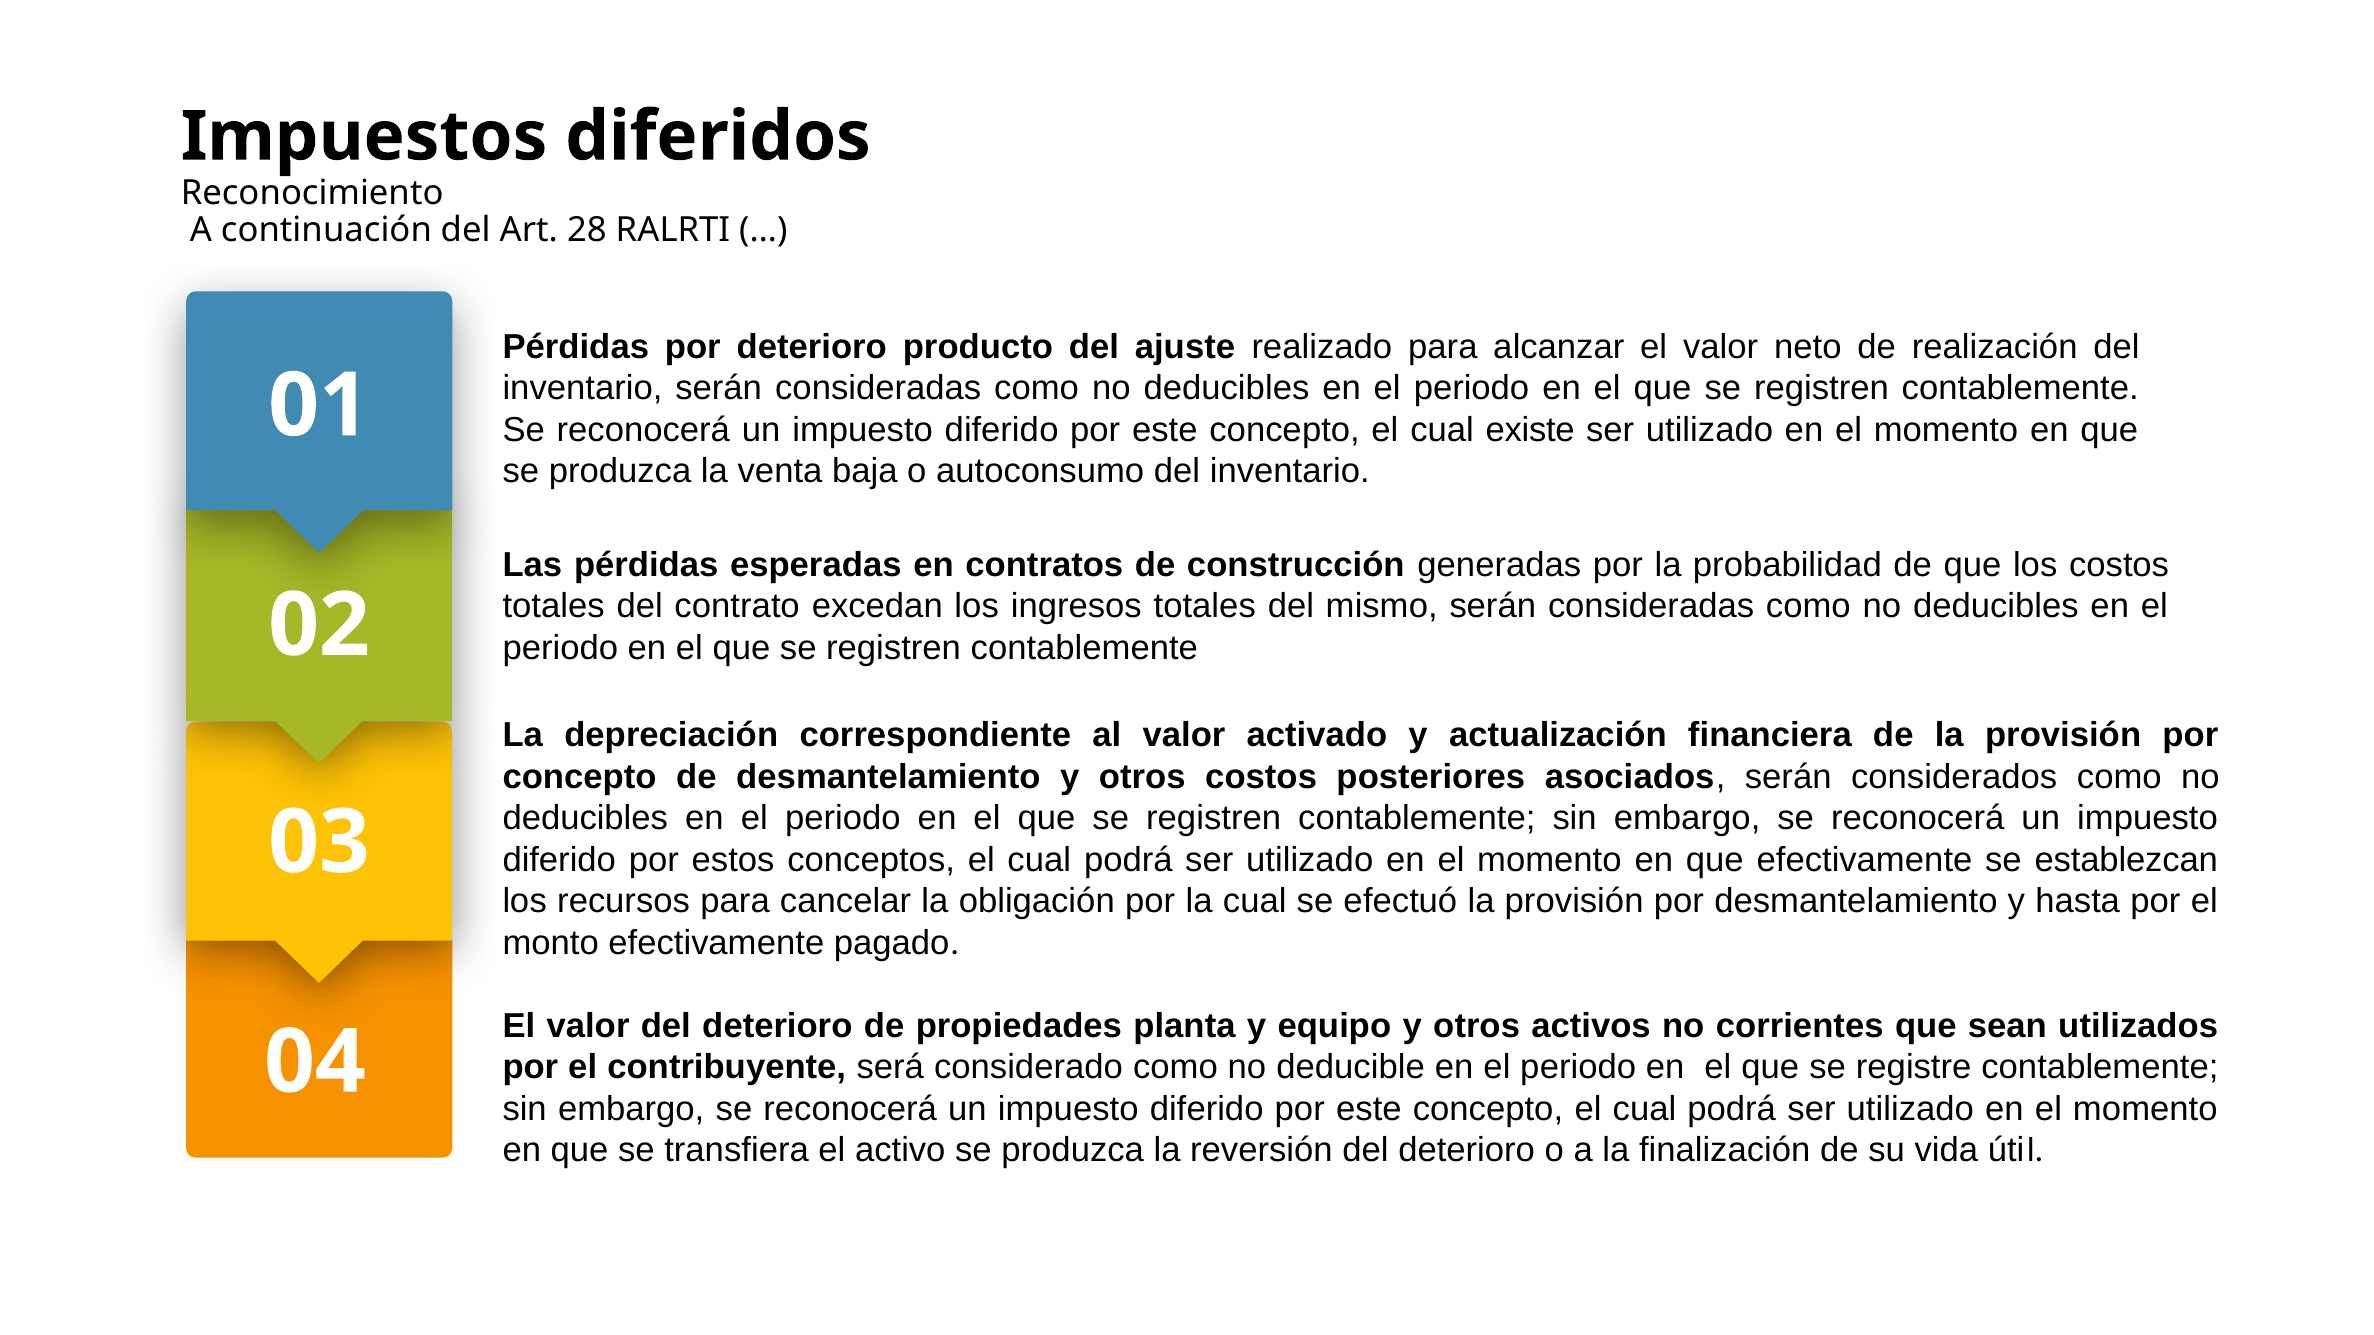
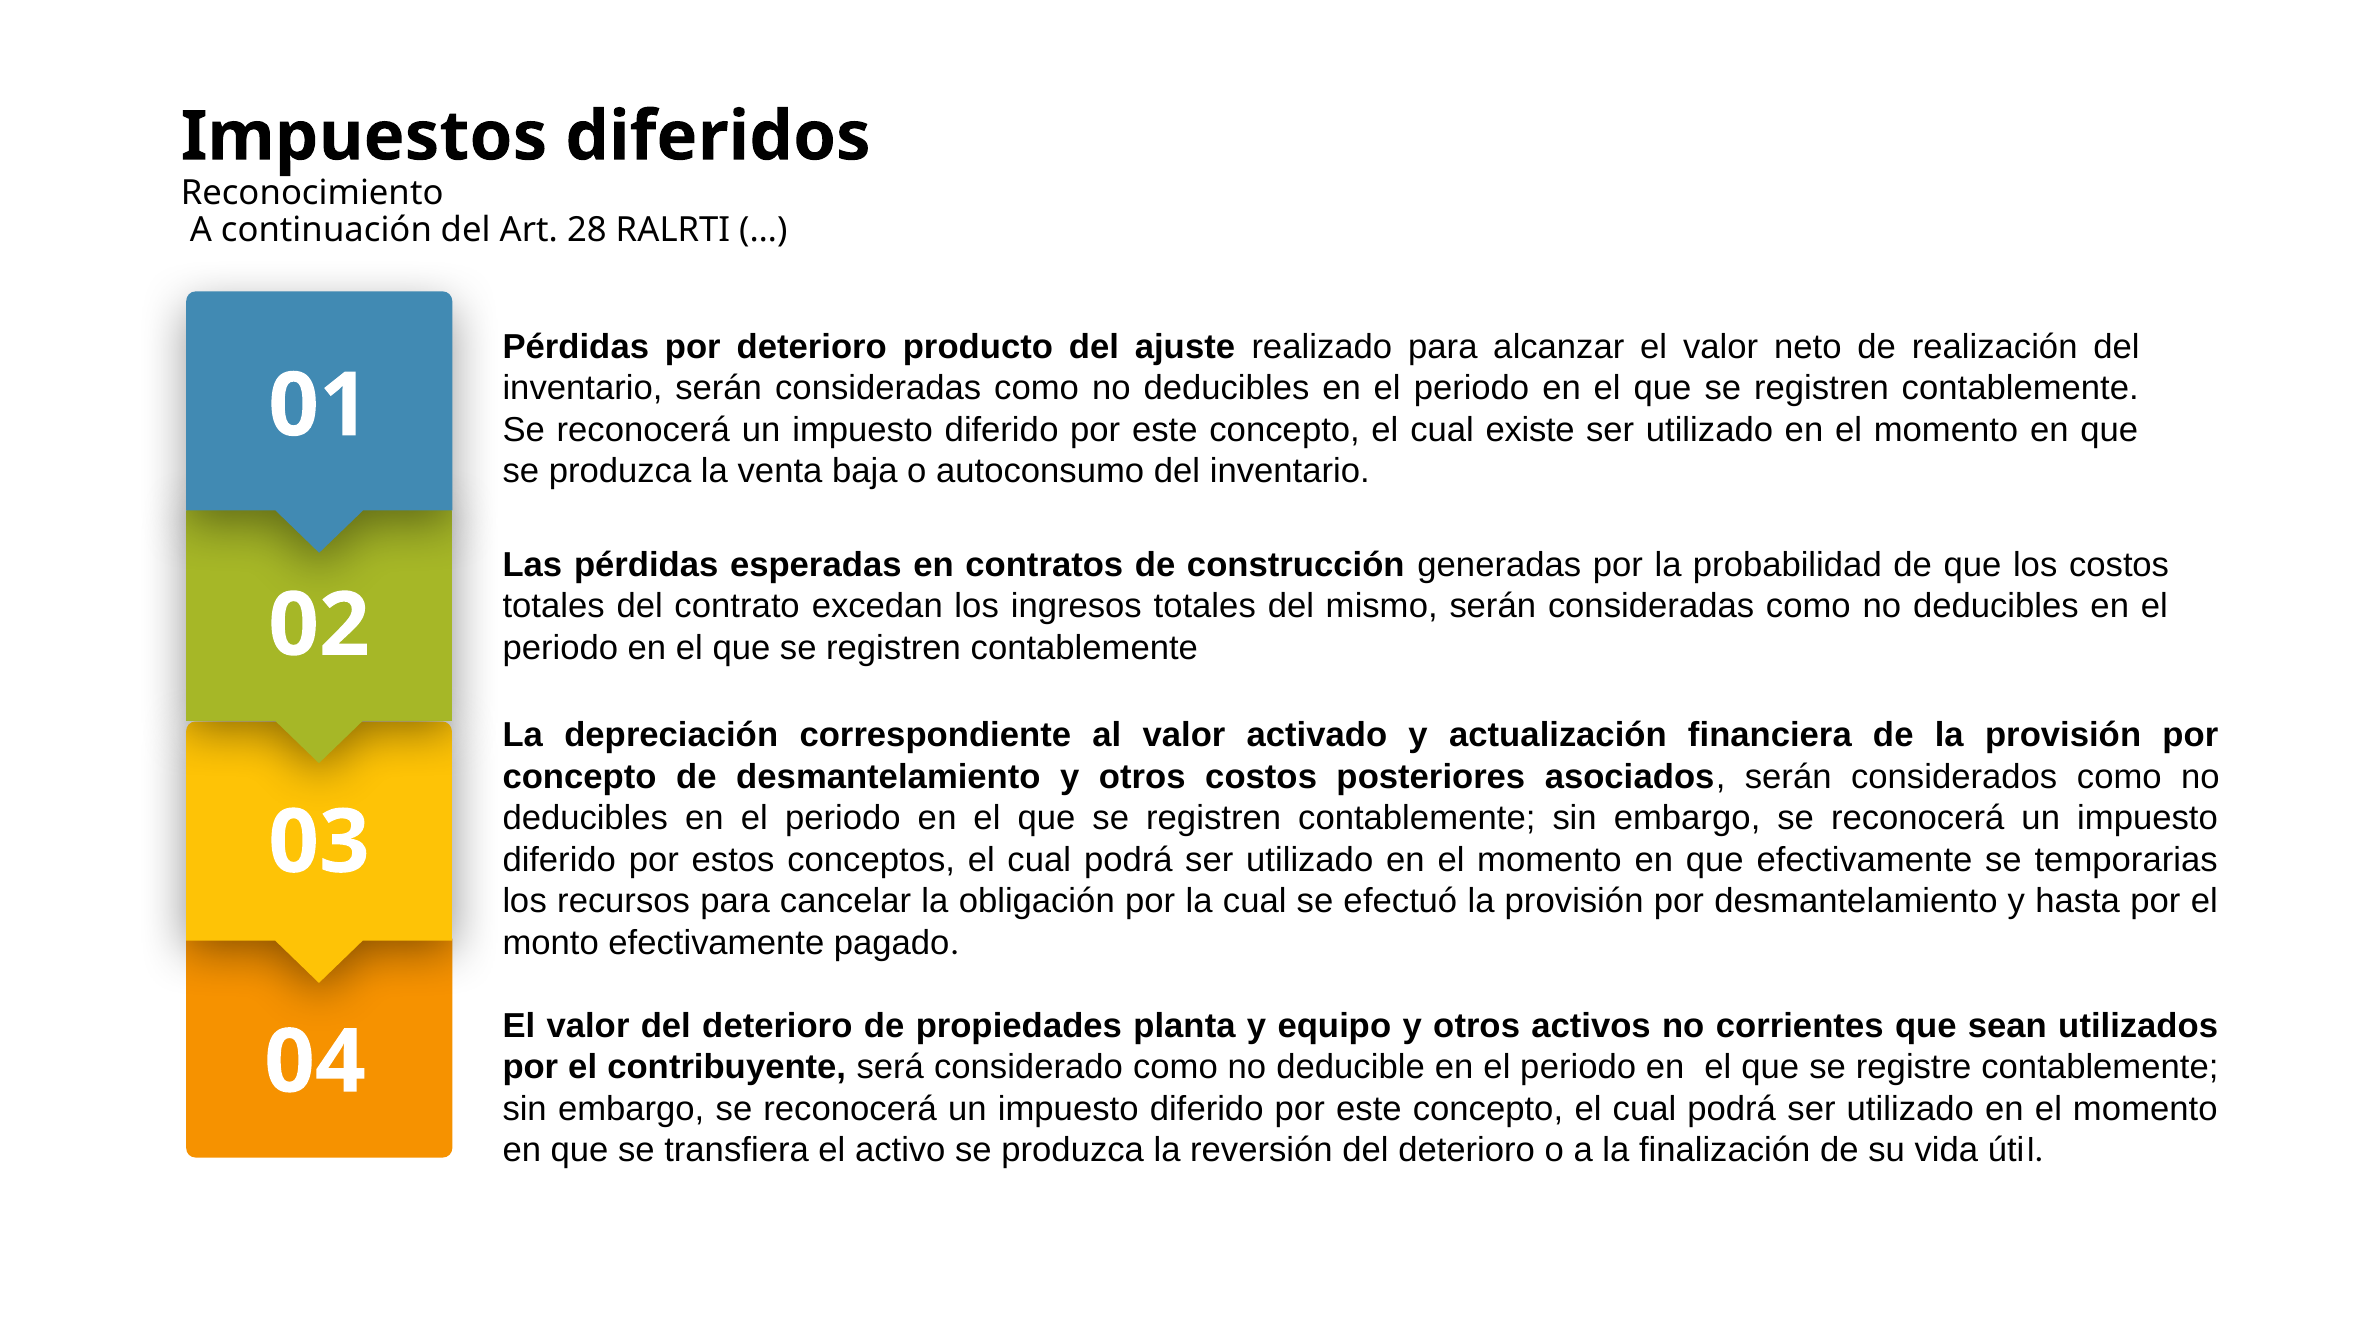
establezcan: establezcan -> temporarias
